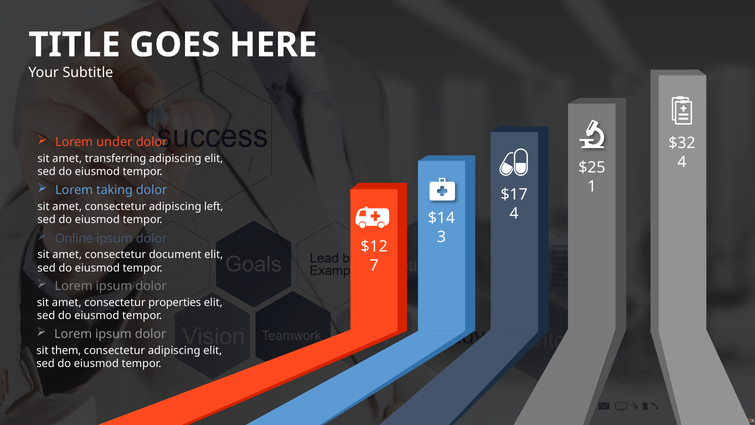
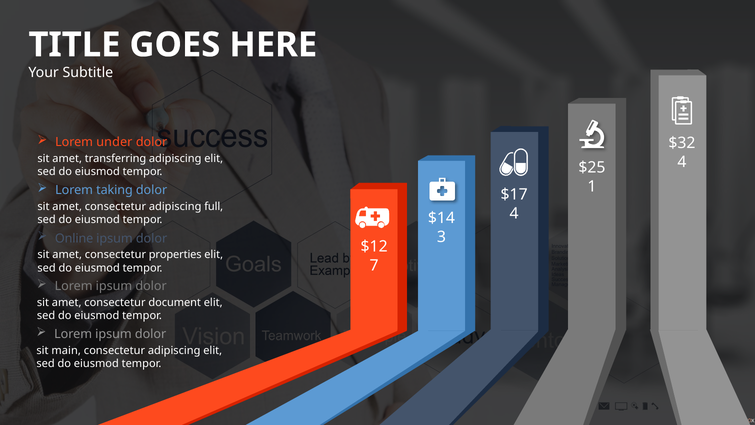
left: left -> full
document: document -> properties
properties: properties -> document
them: them -> main
